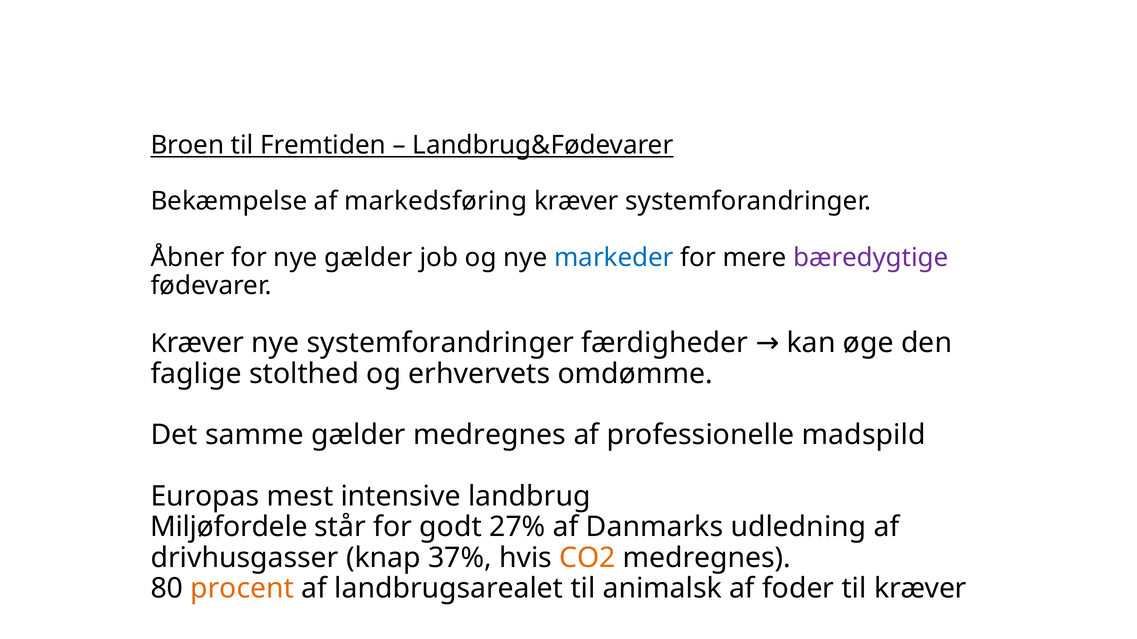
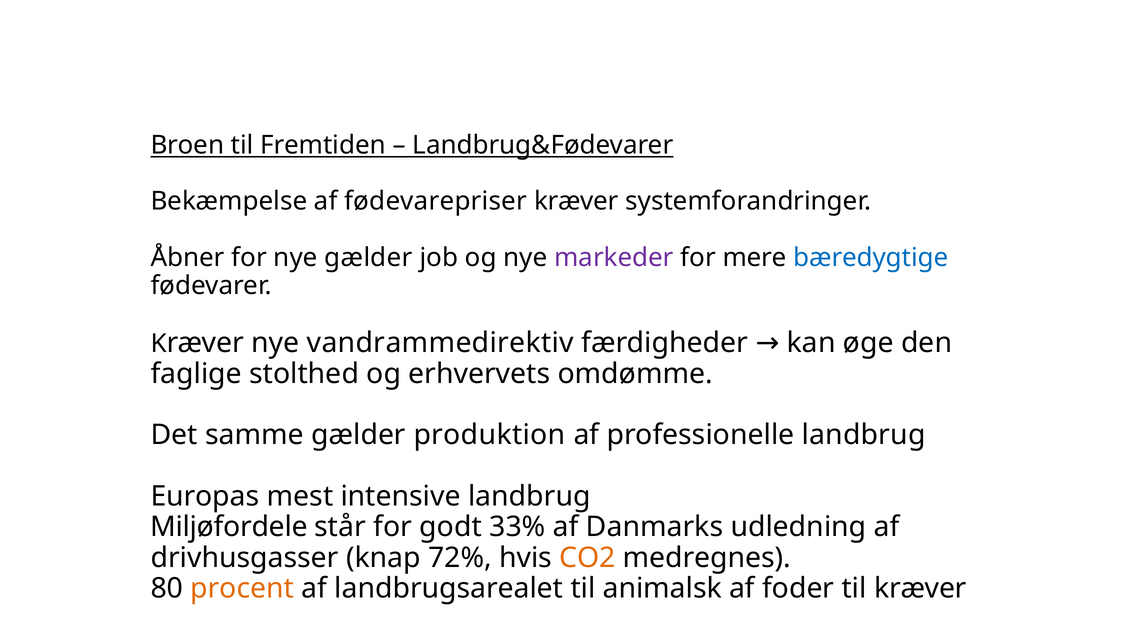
markedsføring: markedsføring -> fødevarepriser
markeder colour: blue -> purple
bæredygtige colour: purple -> blue
nye systemforandringer: systemforandringer -> vandrammedirektiv
gælder medregnes: medregnes -> produktion
professionelle madspild: madspild -> landbrug
27%: 27% -> 33%
37%: 37% -> 72%
